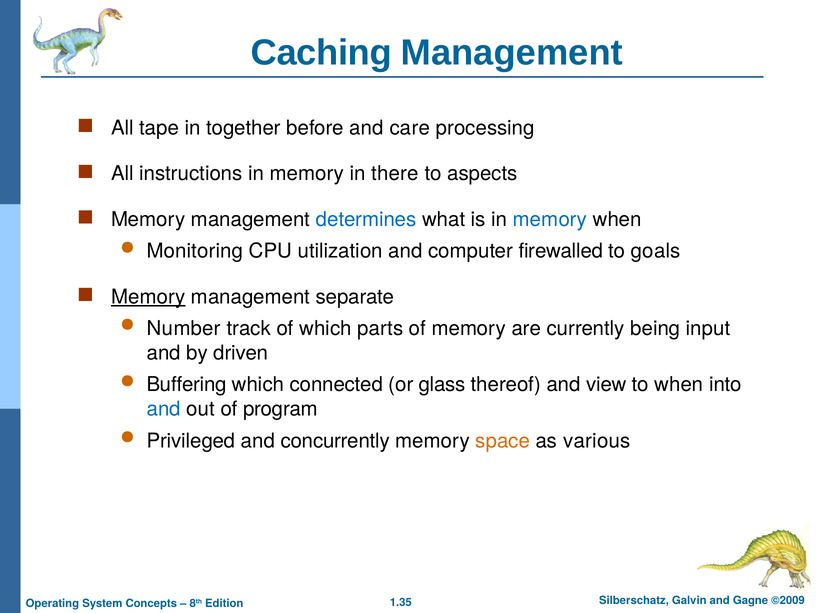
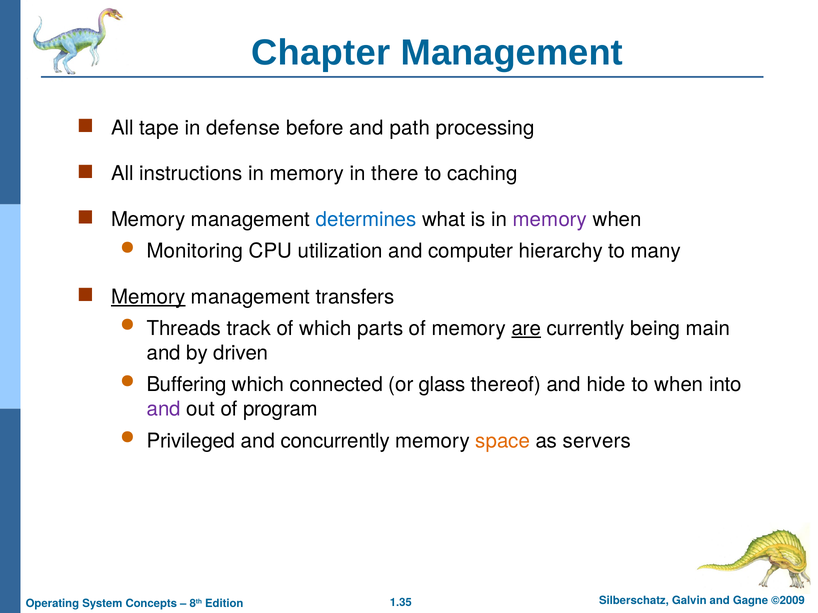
Caching: Caching -> Chapter
together: together -> defense
care: care -> path
aspects: aspects -> caching
memory at (550, 220) colour: blue -> purple
firewalled: firewalled -> hierarchy
goals: goals -> many
separate: separate -> transfers
Number: Number -> Threads
are underline: none -> present
input: input -> main
view: view -> hide
and at (164, 410) colour: blue -> purple
various: various -> servers
